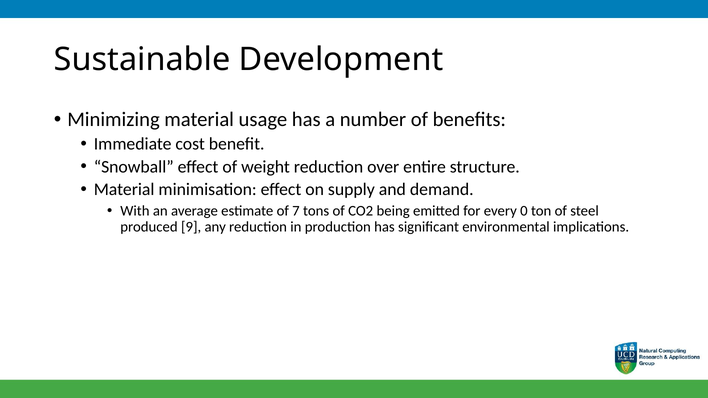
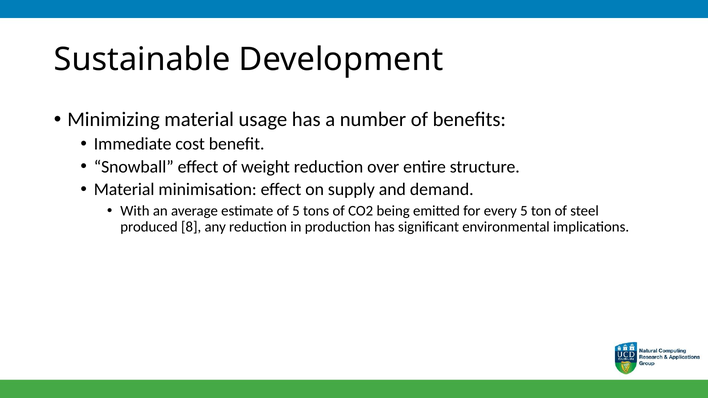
of 7: 7 -> 5
every 0: 0 -> 5
9: 9 -> 8
